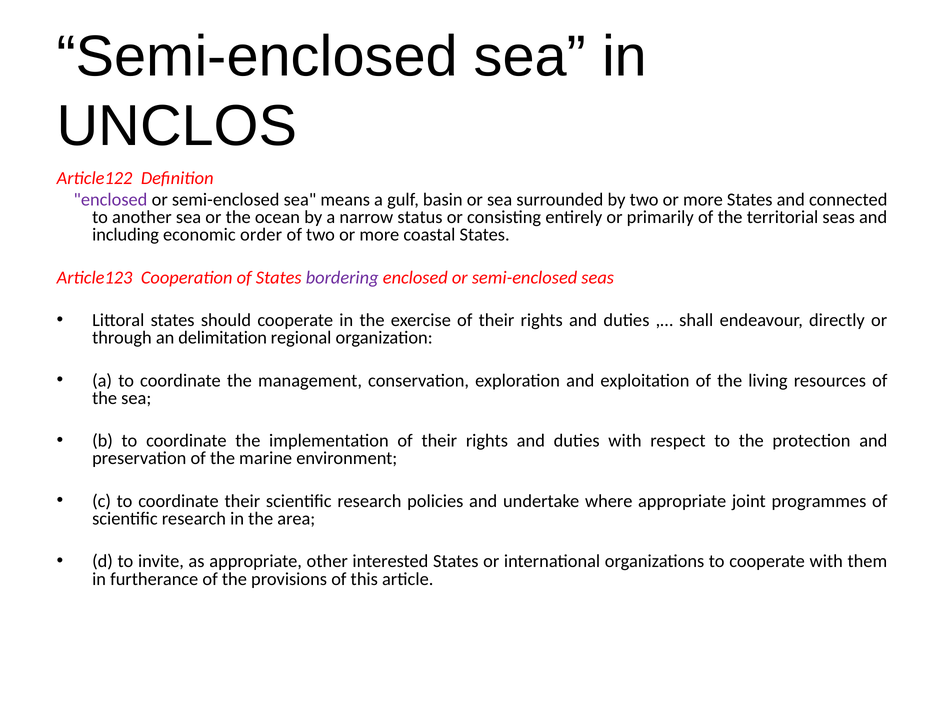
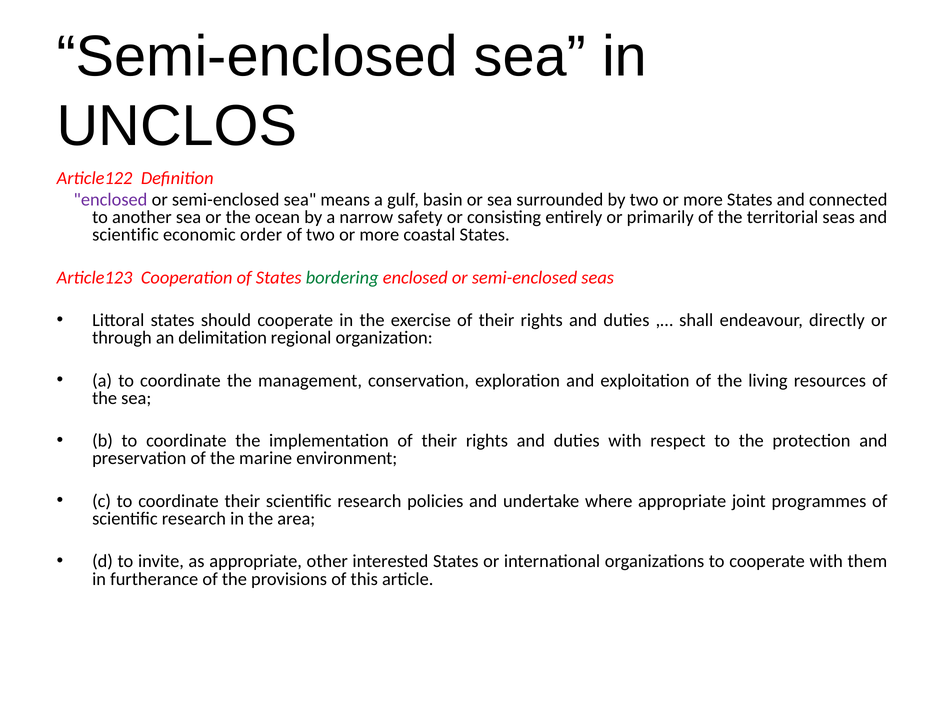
status: status -> safety
including at (126, 235): including -> scientific
bordering colour: purple -> green
